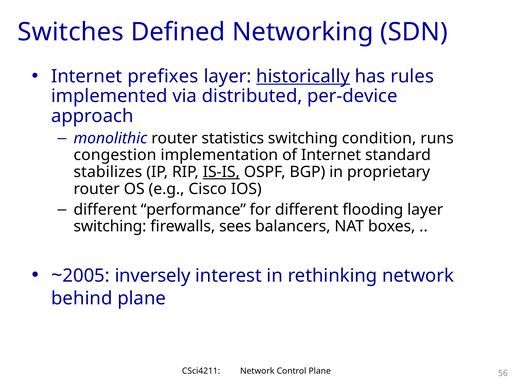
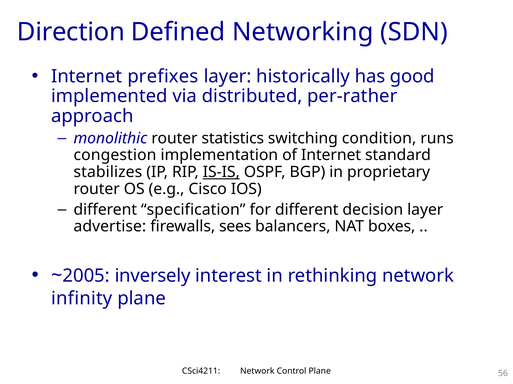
Switches: Switches -> Direction
historically underline: present -> none
rules: rules -> good
per-device: per-device -> per-rather
performance: performance -> specification
flooding: flooding -> decision
switching at (110, 227): switching -> advertise
behind: behind -> infinity
